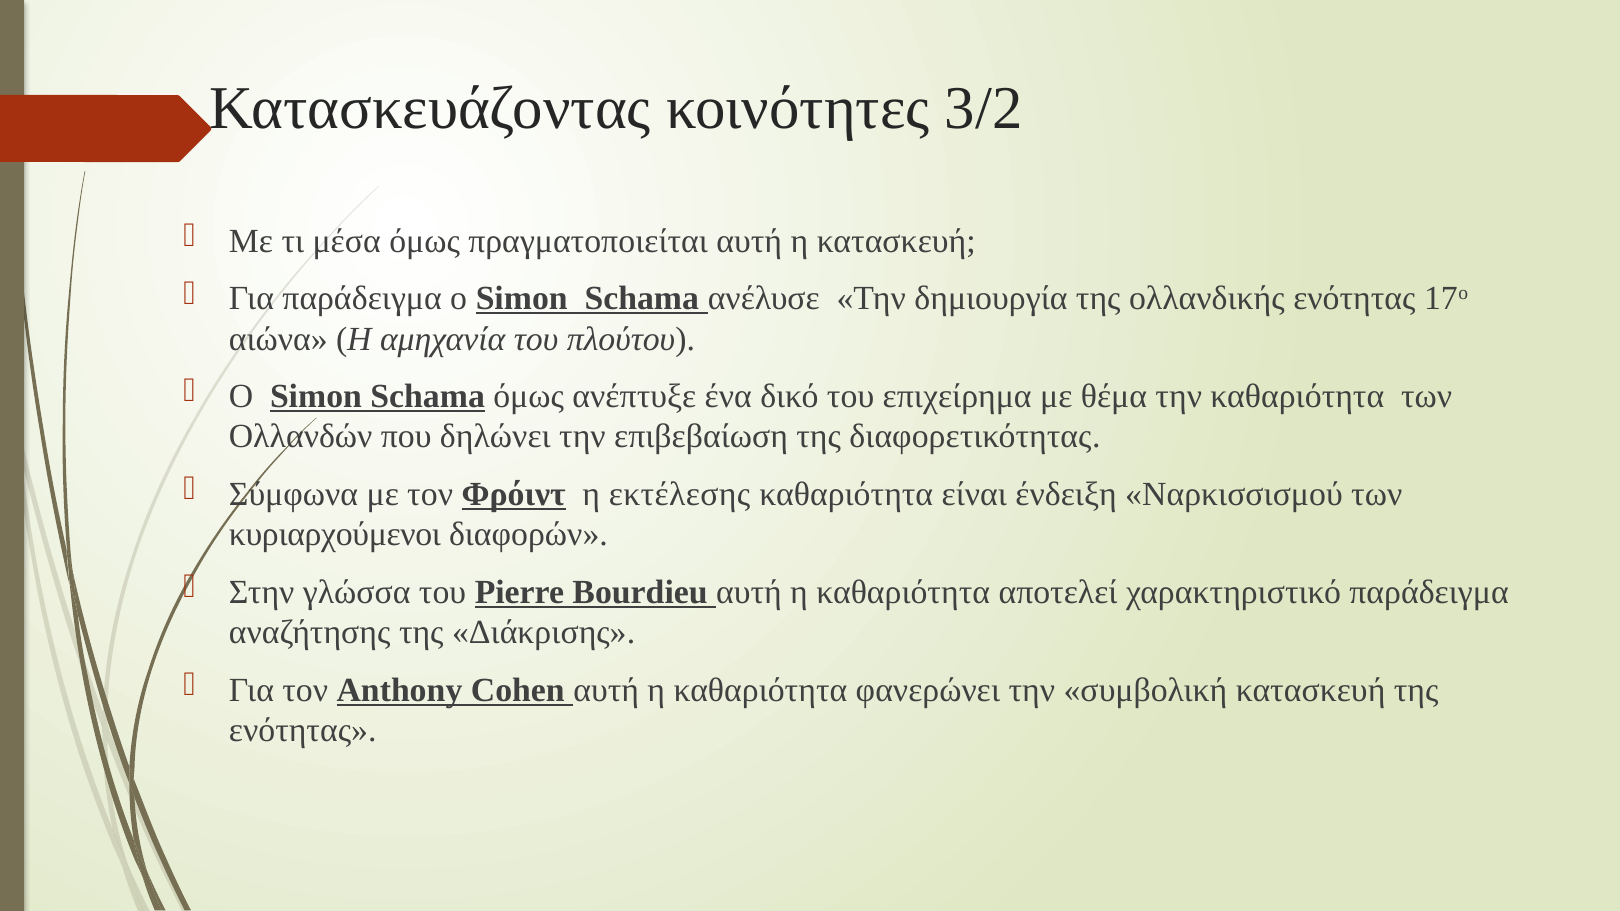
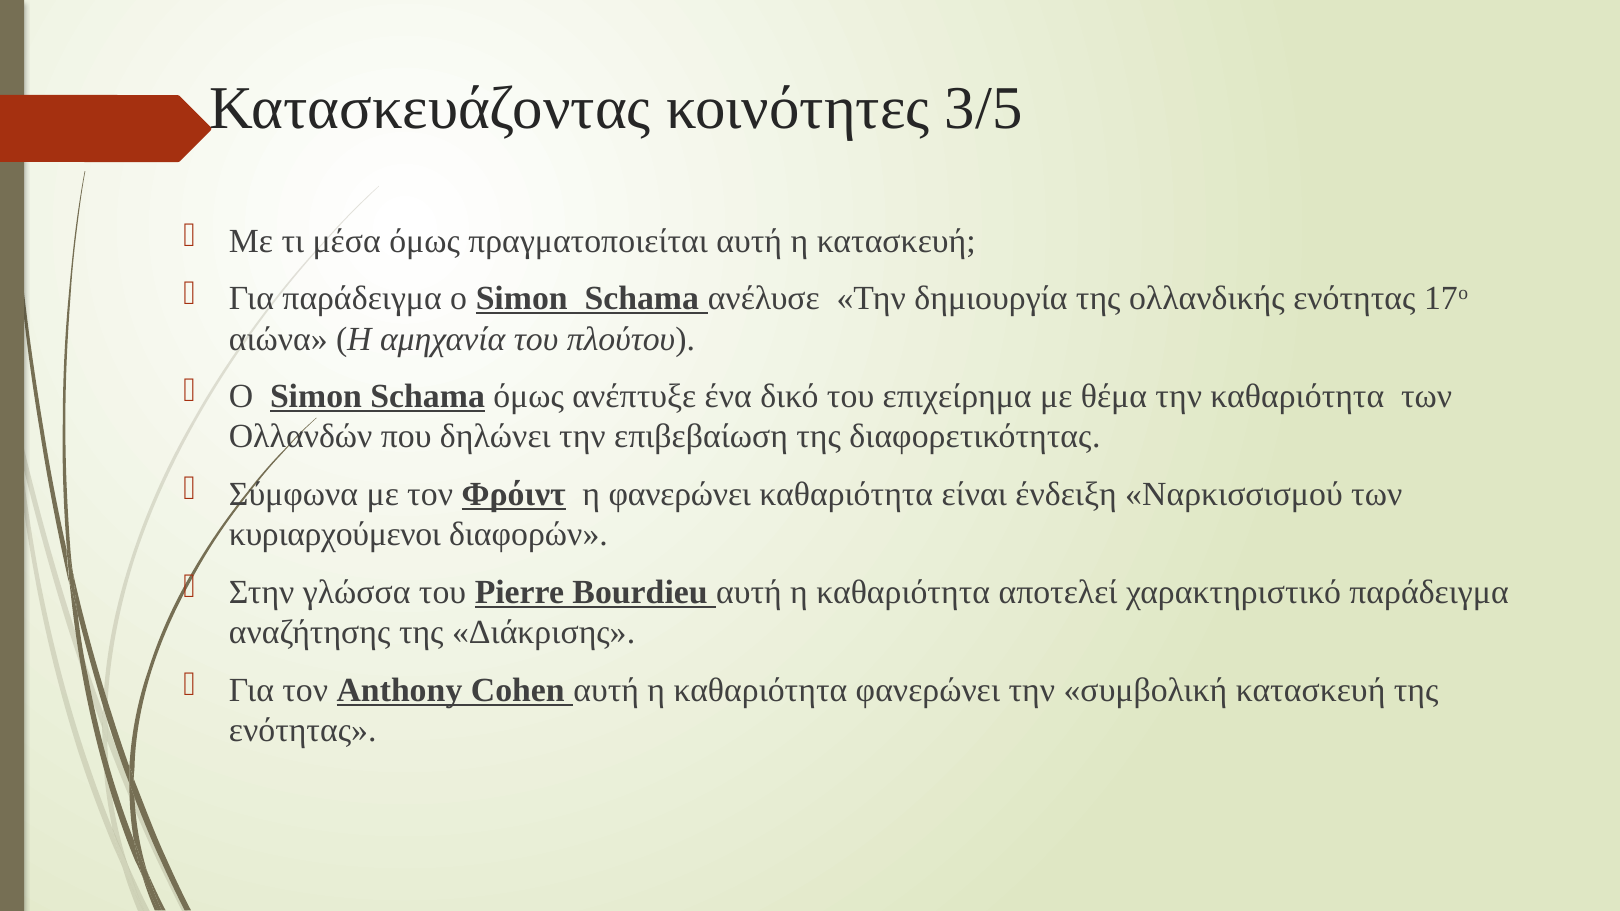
3/2: 3/2 -> 3/5
η εκτέλεσης: εκτέλεσης -> φανερώνει
